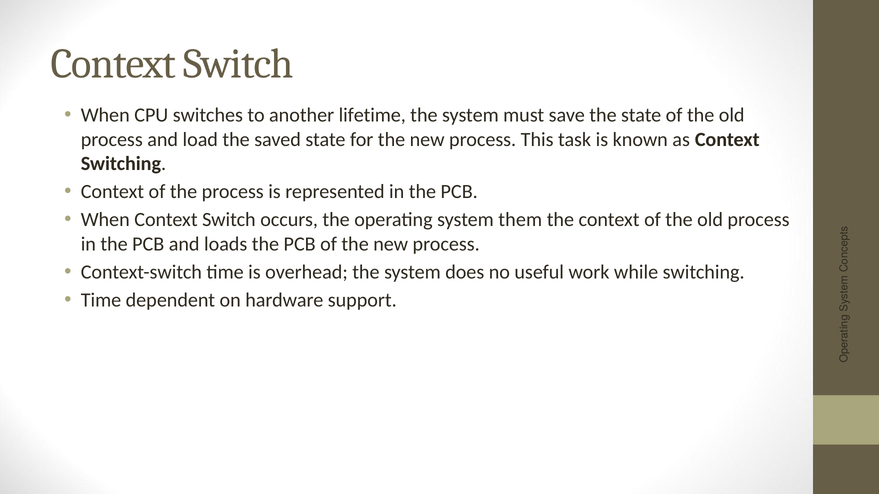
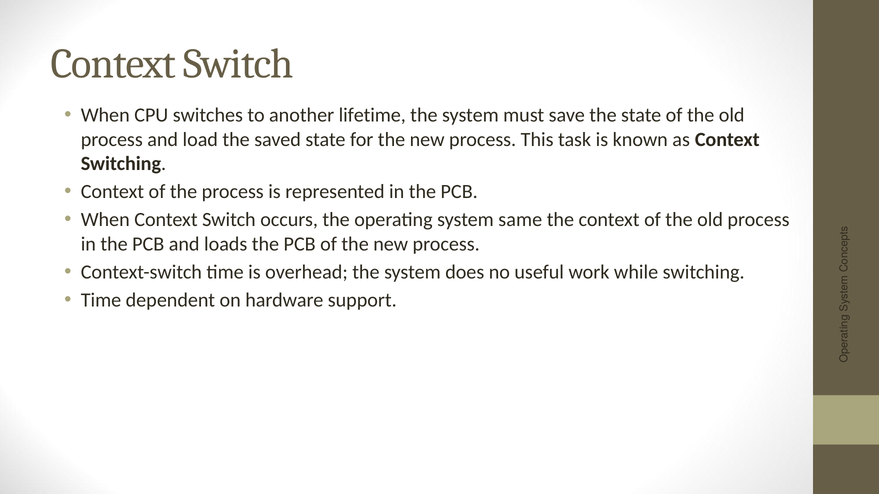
them: them -> same
